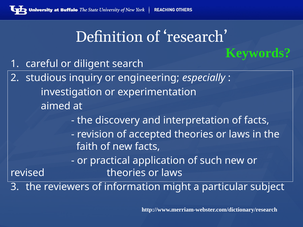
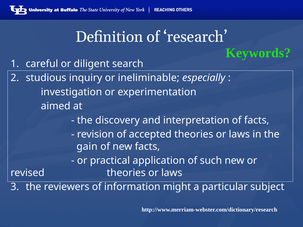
engineering: engineering -> ineliminable
faith: faith -> gain
